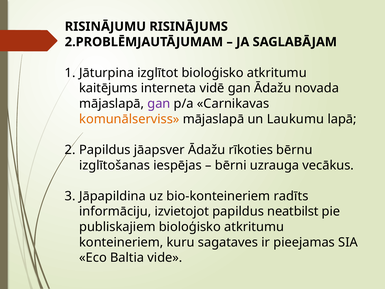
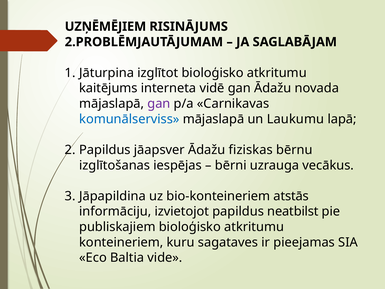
RISINĀJUMU: RISINĀJUMU -> UZŅĒMĒJIEM
komunālserviss colour: orange -> blue
rīkoties: rīkoties -> fiziskas
radīts: radīts -> atstās
